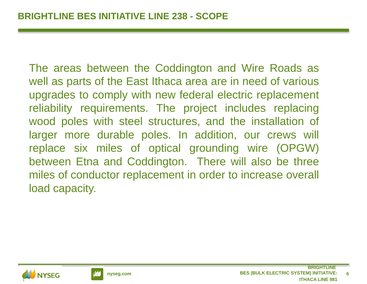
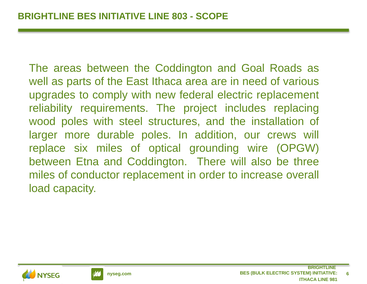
238: 238 -> 803
and Wire: Wire -> Goal
